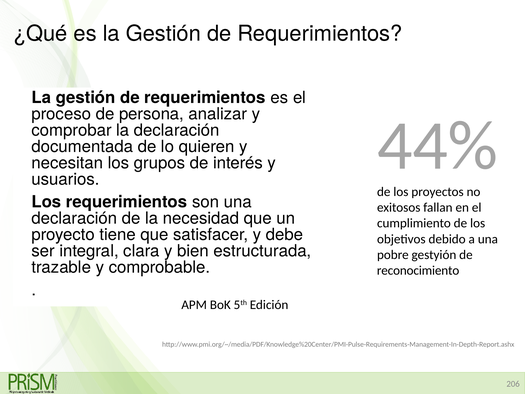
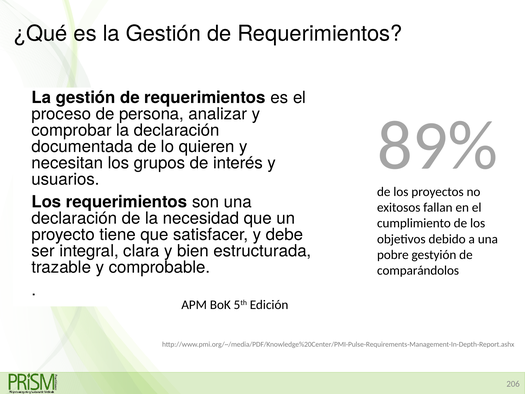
44%: 44% -> 89%
reconocimiento: reconocimiento -> comparándolos
